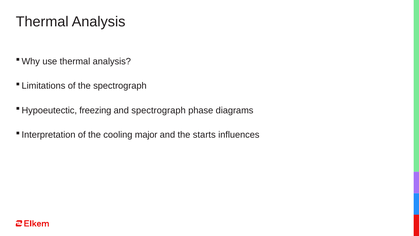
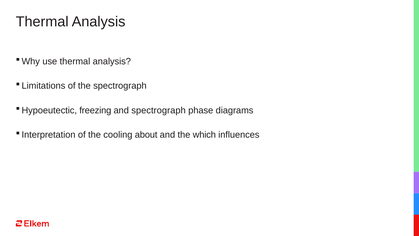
major: major -> about
starts: starts -> which
